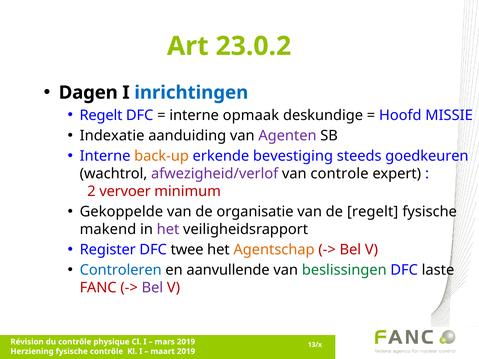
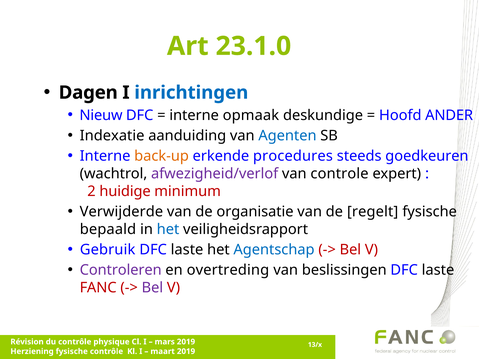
23.0.2: 23.0.2 -> 23.1.0
Regelt at (101, 115): Regelt -> Nieuw
MISSIE: MISSIE -> ANDER
Agenten colour: purple -> blue
bevestiging: bevestiging -> procedures
vervoer: vervoer -> huidige
Gekoppelde: Gekoppelde -> Verwijderde
makend: makend -> bepaald
het at (168, 229) colour: purple -> blue
Register: Register -> Gebruik
twee at (187, 250): twee -> laste
Agentschap colour: orange -> blue
Controleren colour: blue -> purple
aanvullende: aanvullende -> overtreding
beslissingen colour: green -> black
